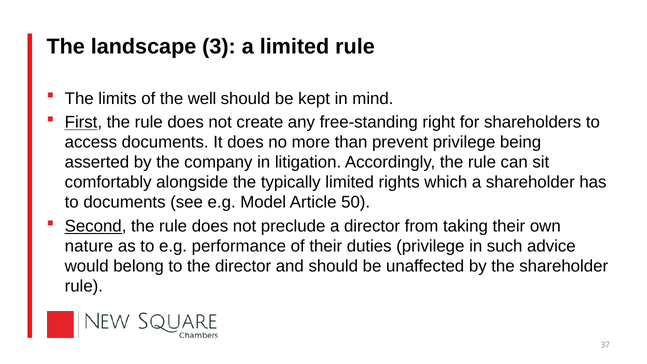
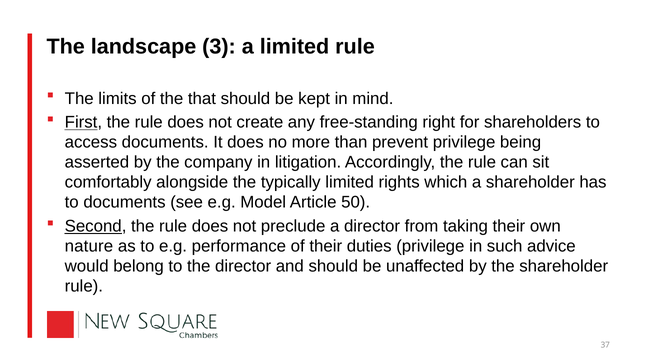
well: well -> that
